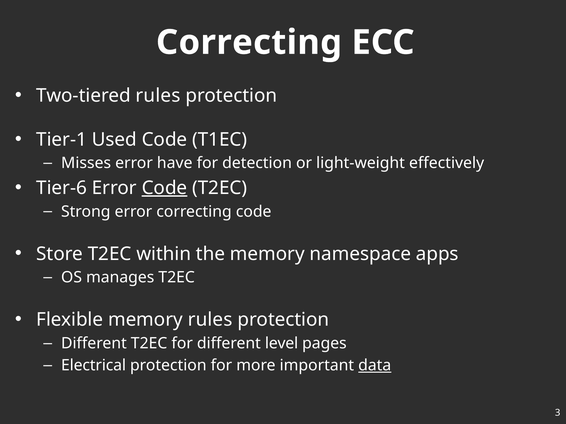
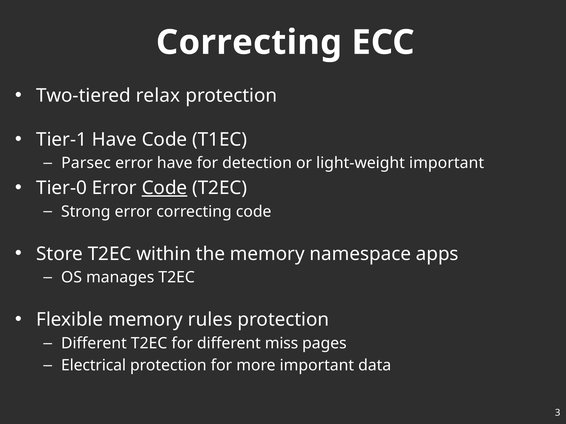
Two-tiered rules: rules -> relax
Tier-1 Used: Used -> Have
Misses: Misses -> Parsec
light-weight effectively: effectively -> important
Tier-6: Tier-6 -> Tier-0
level: level -> miss
data underline: present -> none
